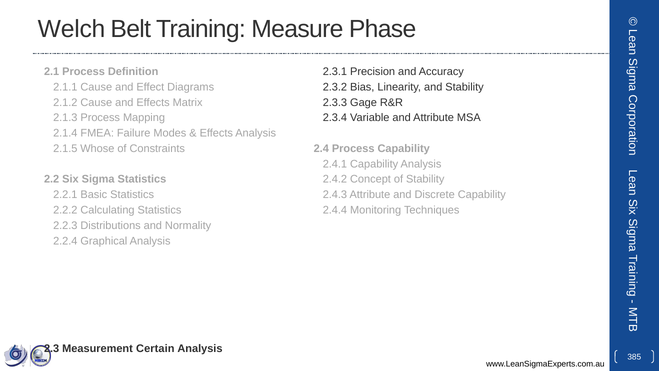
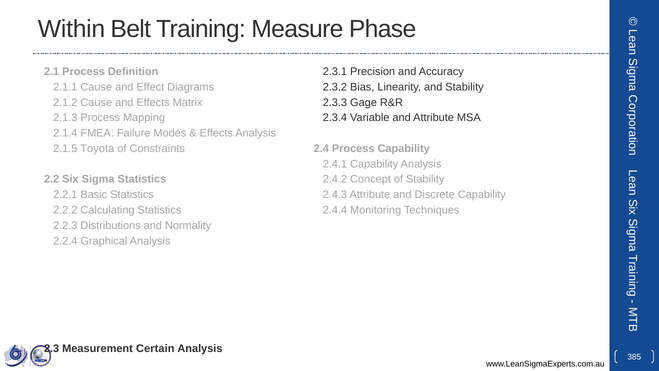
Welch: Welch -> Within
Whose: Whose -> Toyota
